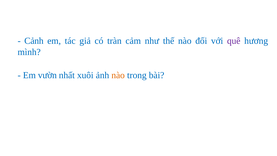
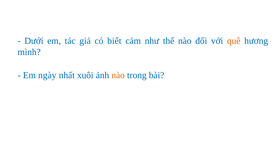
Cảnh: Cảnh -> Dưới
tràn: tràn -> biết
quê colour: purple -> orange
vườn: vườn -> ngày
